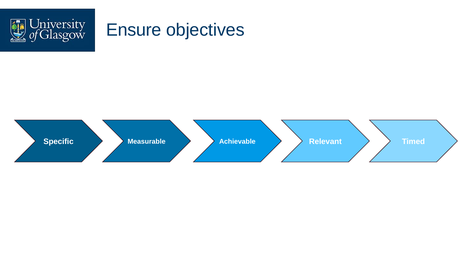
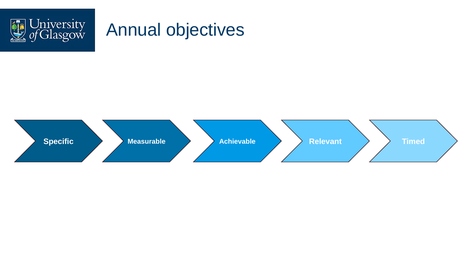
Ensure: Ensure -> Annual
